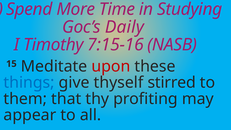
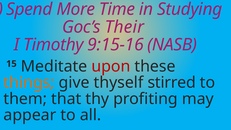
Daily: Daily -> Their
7:15-16: 7:15-16 -> 9:15-16
things colour: blue -> orange
